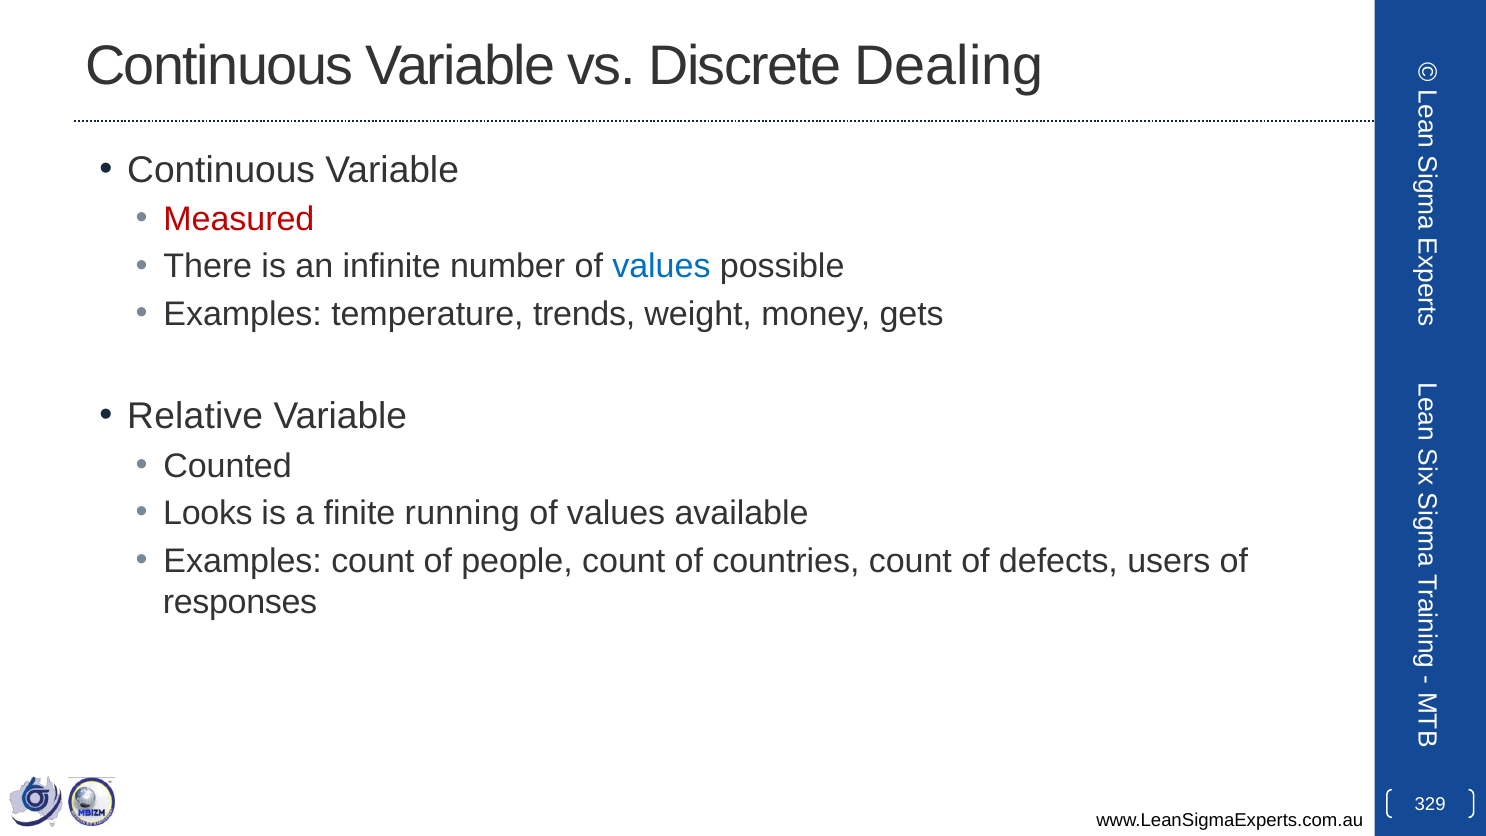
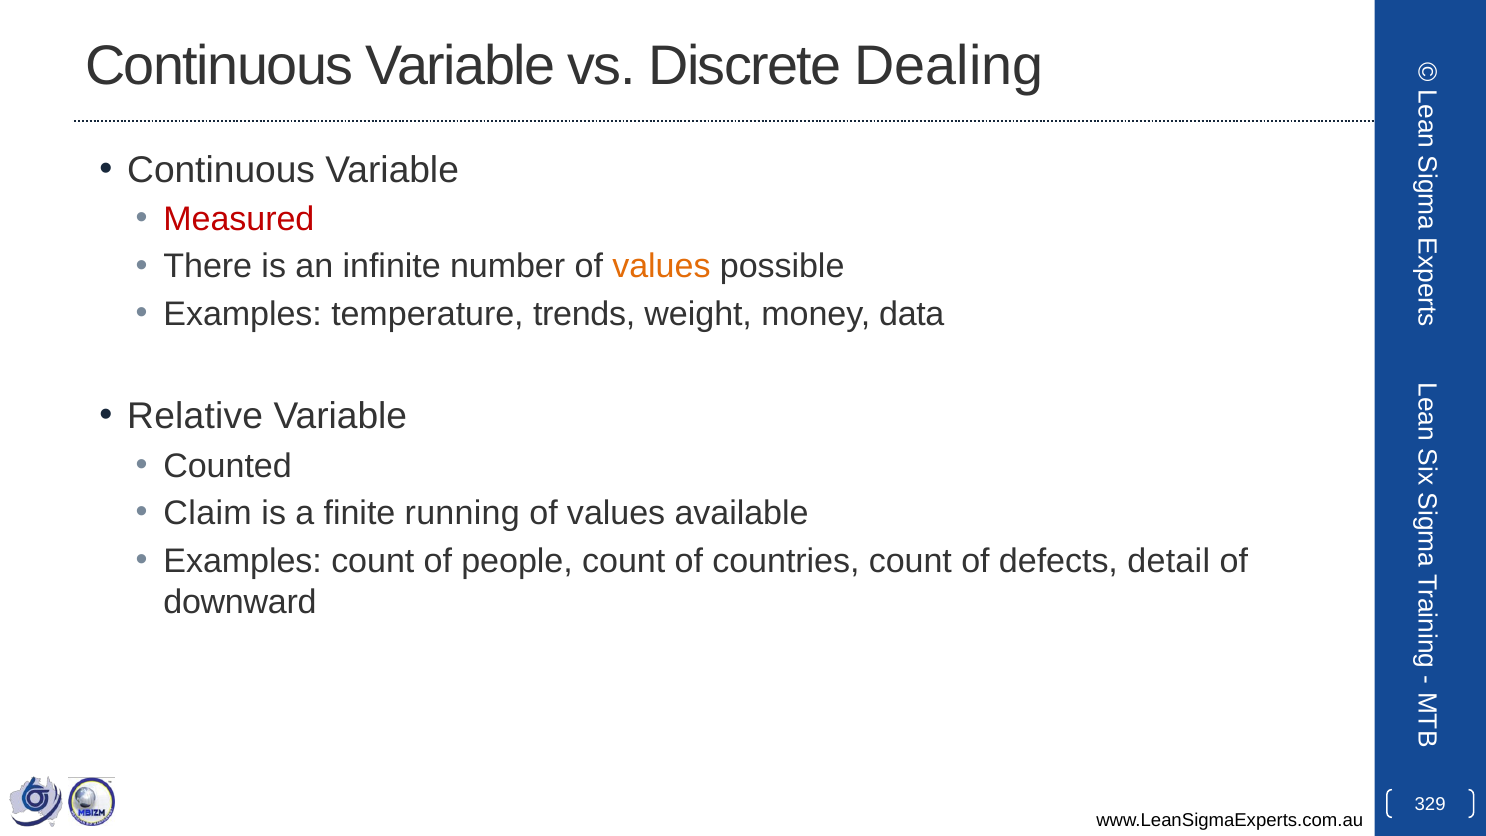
values at (661, 267) colour: blue -> orange
gets: gets -> data
Looks: Looks -> Claim
users: users -> detail
responses: responses -> downward
